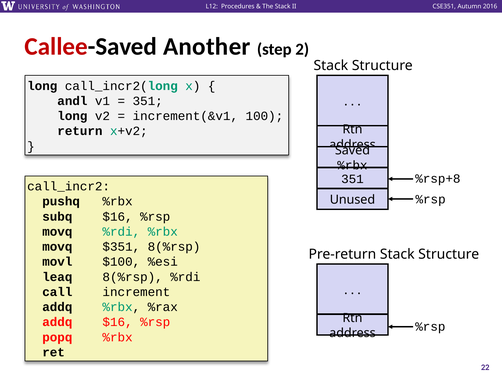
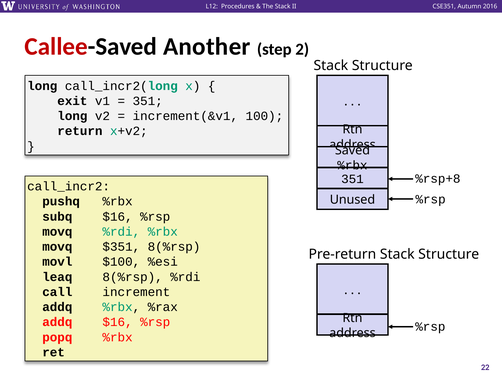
andl: andl -> exit
